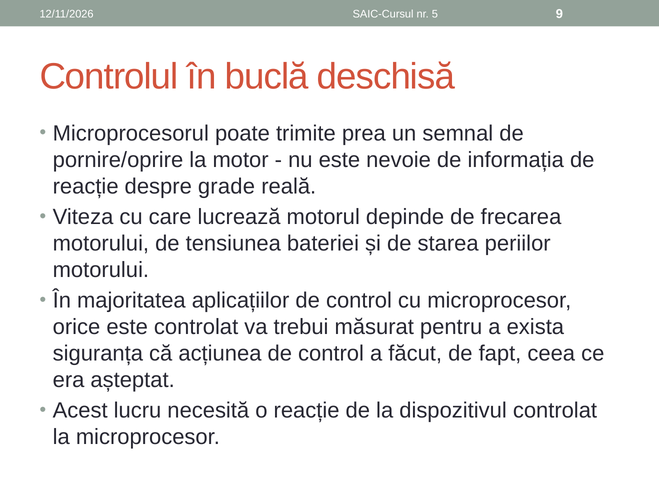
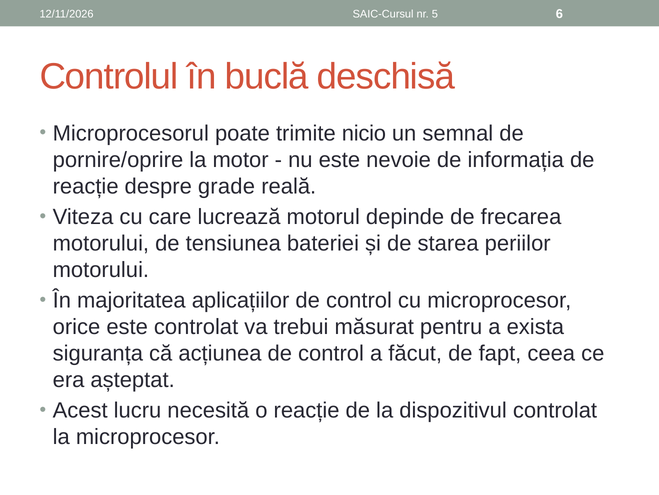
9: 9 -> 6
prea: prea -> nicio
